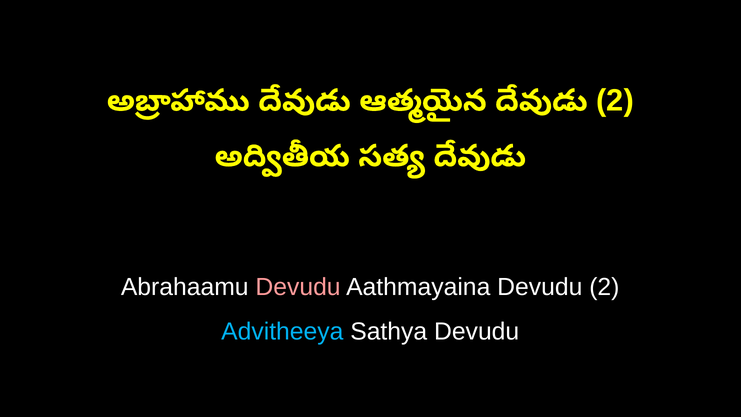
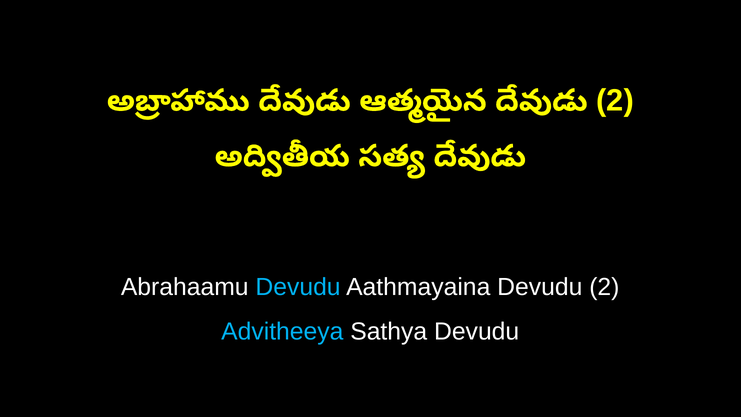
Devudu at (298, 287) colour: pink -> light blue
